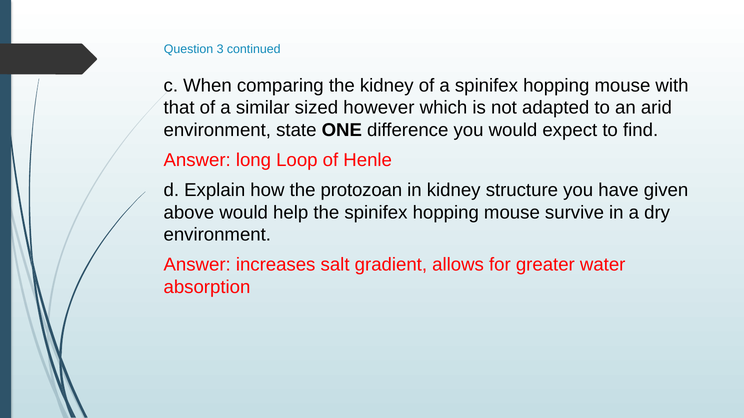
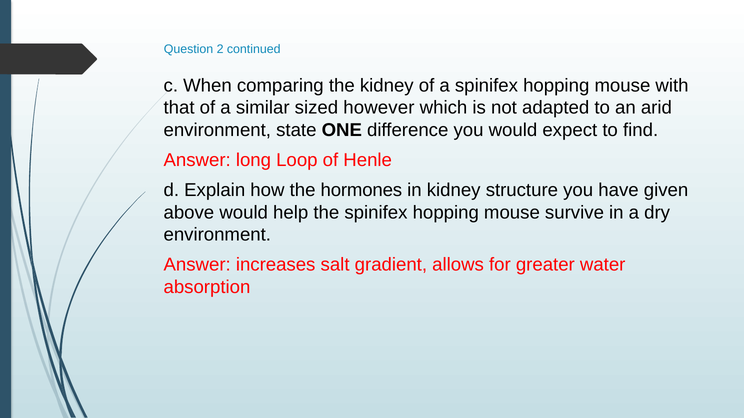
3: 3 -> 2
protozoan: protozoan -> hormones
